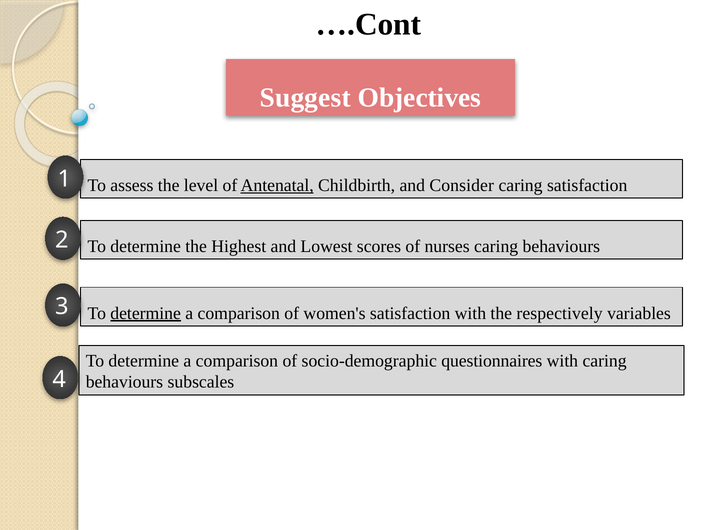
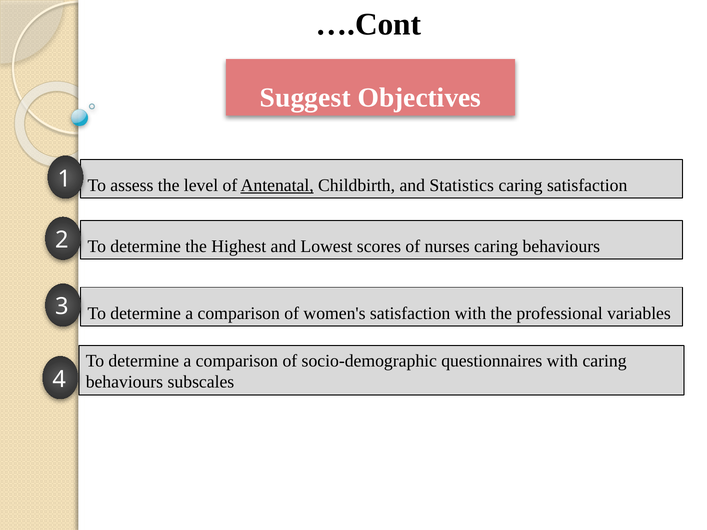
Consider: Consider -> Statistics
determine at (146, 313) underline: present -> none
respectively: respectively -> professional
